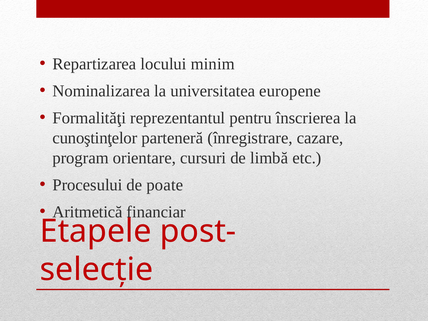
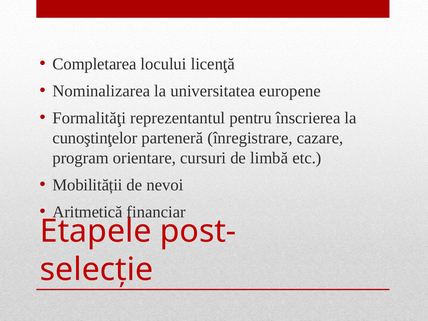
Repartizarea: Repartizarea -> Completarea
minim: minim -> licenţă
Procesului: Procesului -> Mobilității
poate: poate -> nevoi
